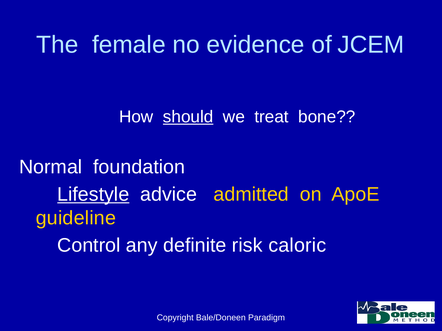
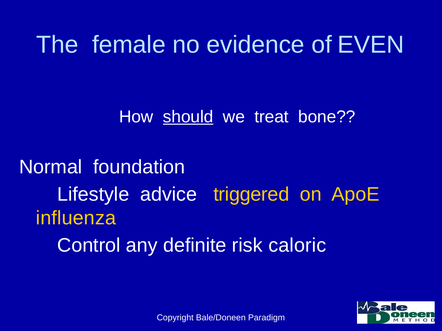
JCEM: JCEM -> EVEN
Lifestyle underline: present -> none
admitted: admitted -> triggered
guideline: guideline -> influenza
